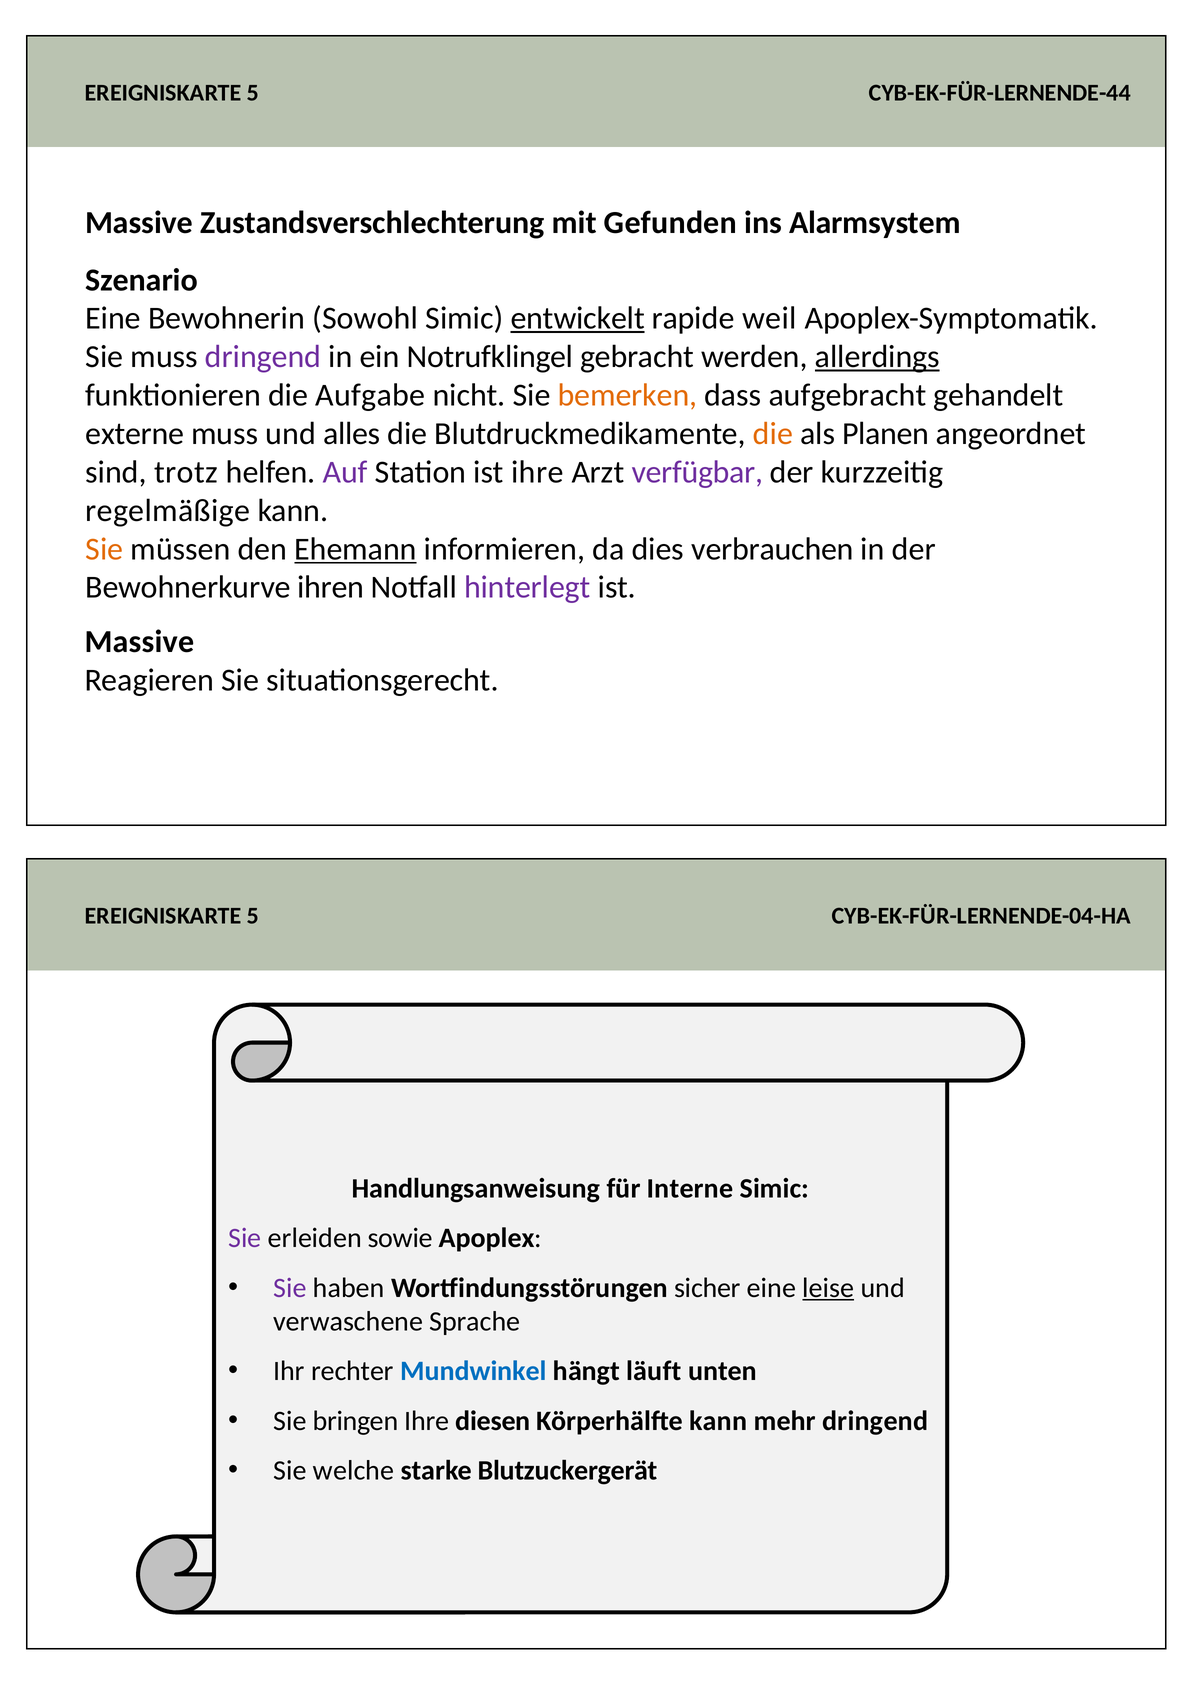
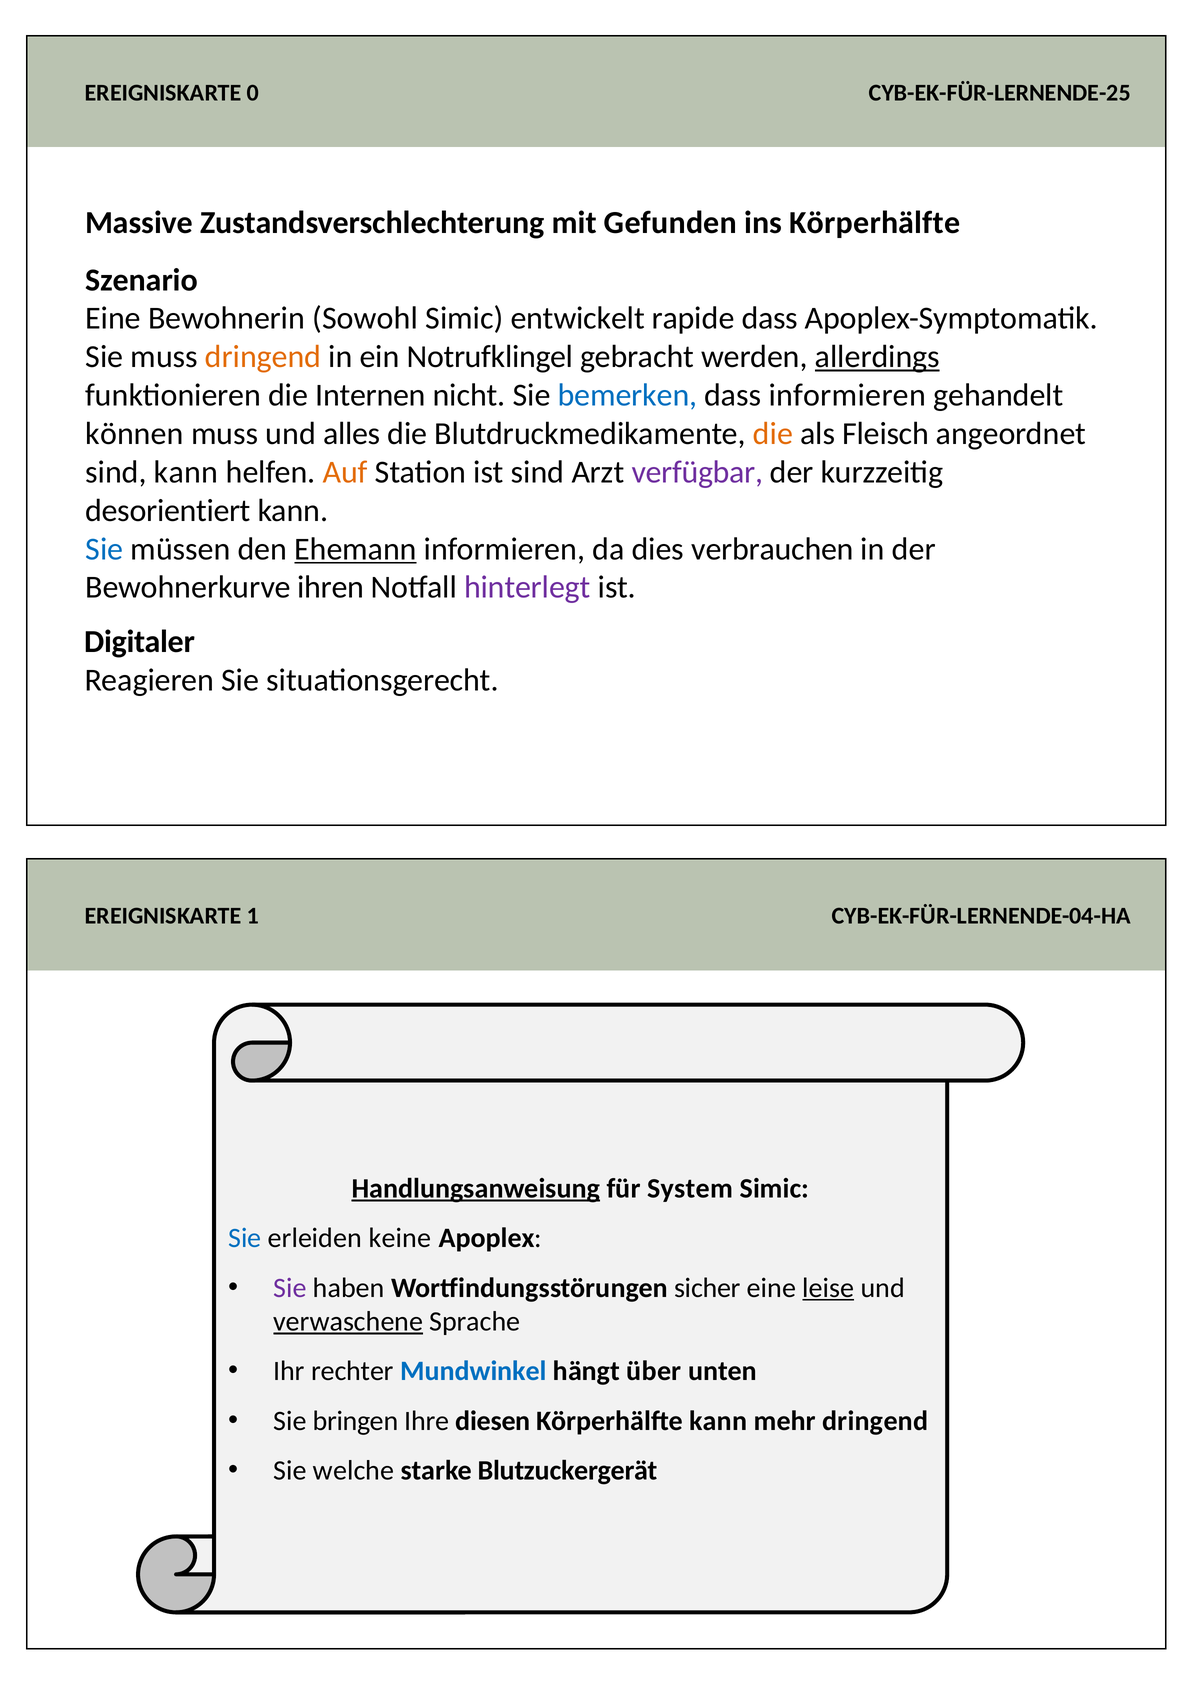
5 at (253, 93): 5 -> 0
CYB-EK-FÜR-LERNENDE-44: CYB-EK-FÜR-LERNENDE-44 -> CYB-EK-FÜR-LERNENDE-25
ins Alarmsystem: Alarmsystem -> Körperhälfte
entwickelt underline: present -> none
rapide weil: weil -> dass
dringend at (263, 357) colour: purple -> orange
Aufgabe: Aufgabe -> Internen
bemerken colour: orange -> blue
dass aufgebracht: aufgebracht -> informieren
externe: externe -> können
Planen: Planen -> Fleisch
sind trotz: trotz -> kann
Auf colour: purple -> orange
ist ihre: ihre -> sind
regelmäßige: regelmäßige -> desorientiert
Sie at (104, 549) colour: orange -> blue
Massive at (139, 642): Massive -> Digitaler
5 at (253, 916): 5 -> 1
Handlungsanweisung underline: none -> present
Interne: Interne -> System
Sie at (245, 1239) colour: purple -> blue
sowie: sowie -> keine
verwaschene underline: none -> present
läuft: läuft -> über
